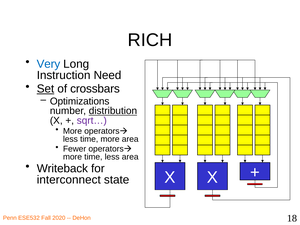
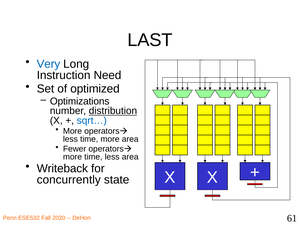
RICH: RICH -> LAST
Set underline: present -> none
crossbars: crossbars -> optimized
sqrt… colour: purple -> blue
interconnect: interconnect -> concurrently
18: 18 -> 61
